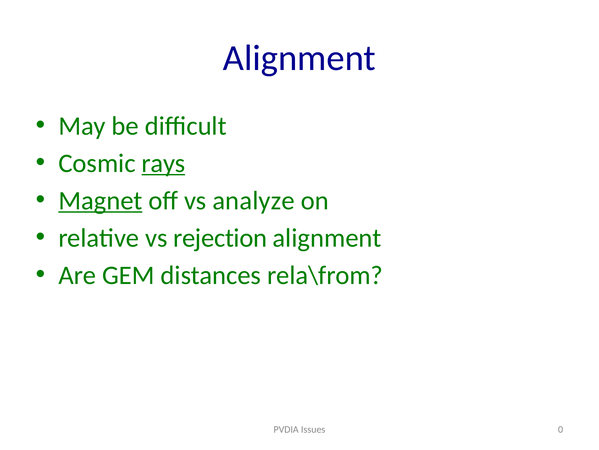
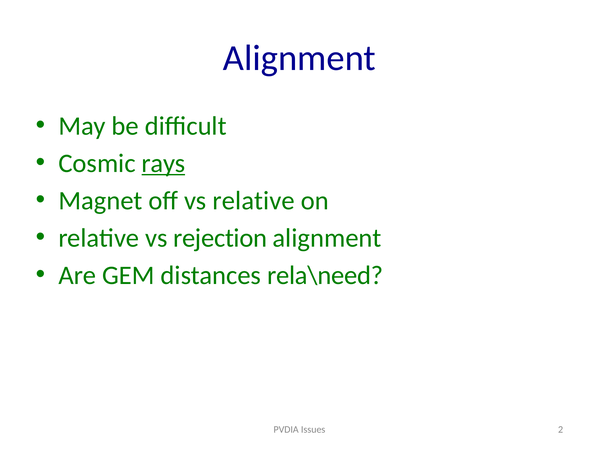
Magnet underline: present -> none
vs analyze: analyze -> relative
rela\from: rela\from -> rela\need
0: 0 -> 2
